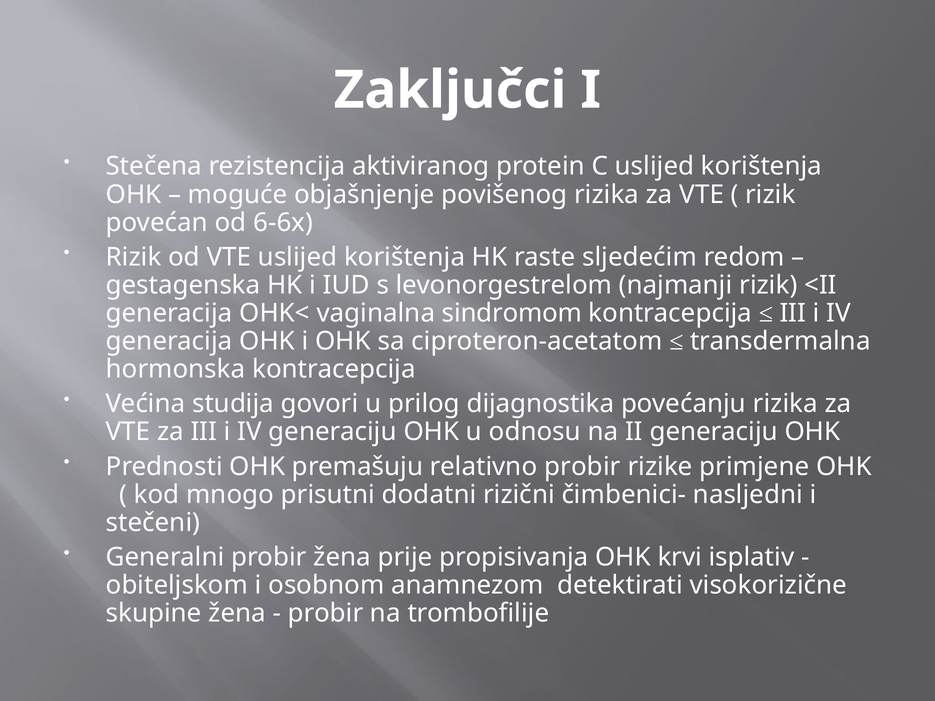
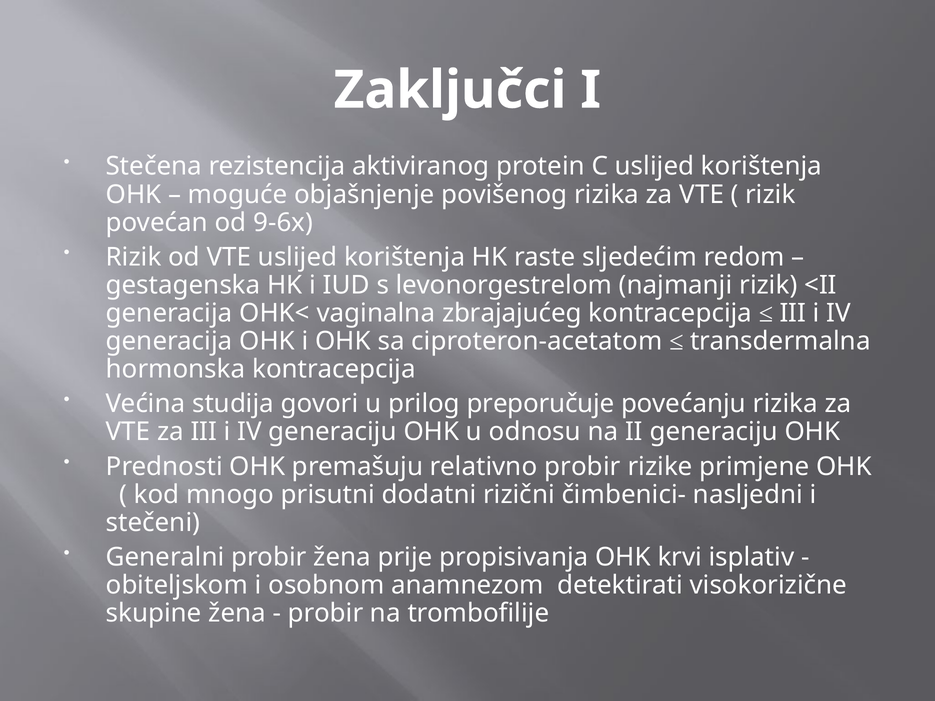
6-6x: 6-6x -> 9-6x
sindromom: sindromom -> zbrajajućeg
dijagnostika: dijagnostika -> preporučuje
